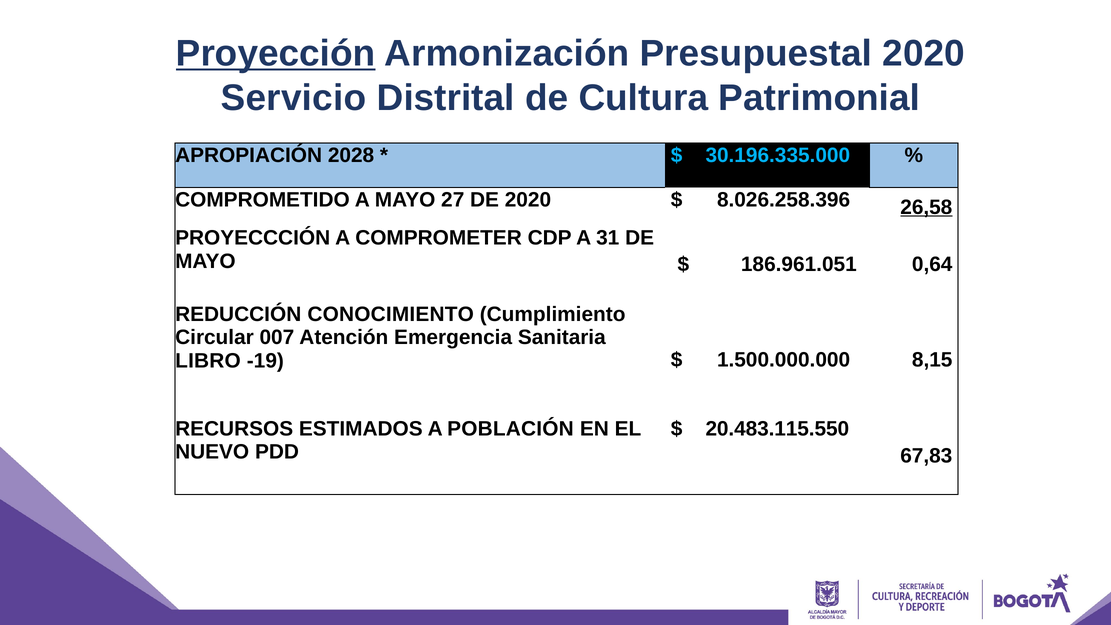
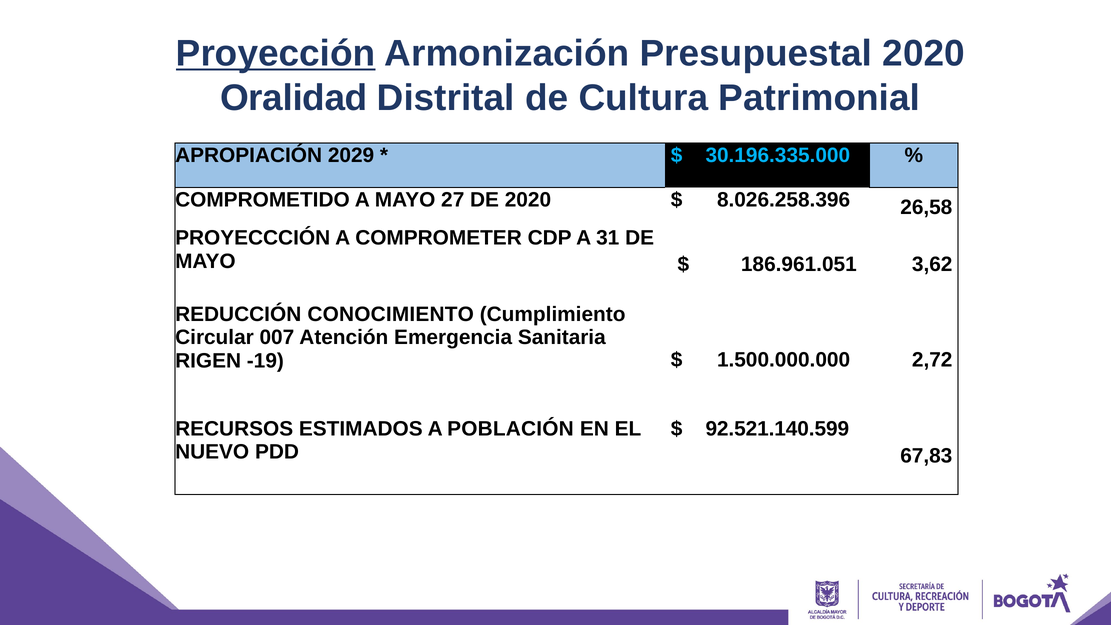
Servicio: Servicio -> Oralidad
2028: 2028 -> 2029
26,58 underline: present -> none
0,64: 0,64 -> 3,62
LIBRO: LIBRO -> RIGEN
8,15: 8,15 -> 2,72
20.483.115.550: 20.483.115.550 -> 92.521.140.599
